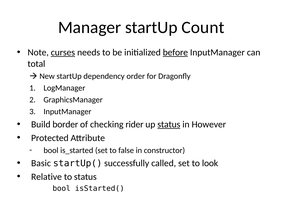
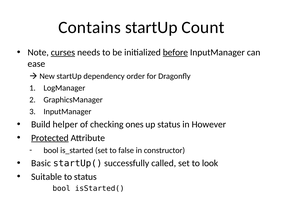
Manager: Manager -> Contains
total: total -> ease
border: border -> helper
rider: rider -> ones
status at (169, 125) underline: present -> none
Protected underline: none -> present
Relative: Relative -> Suitable
